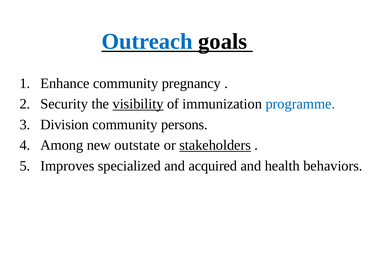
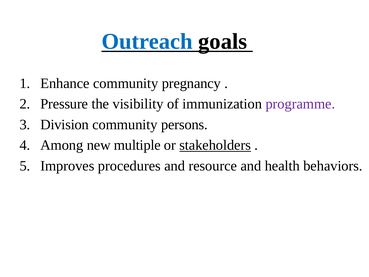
Security: Security -> Pressure
visibility underline: present -> none
programme colour: blue -> purple
outstate: outstate -> multiple
specialized: specialized -> procedures
acquired: acquired -> resource
